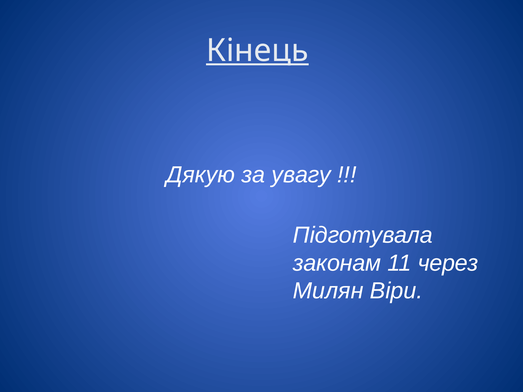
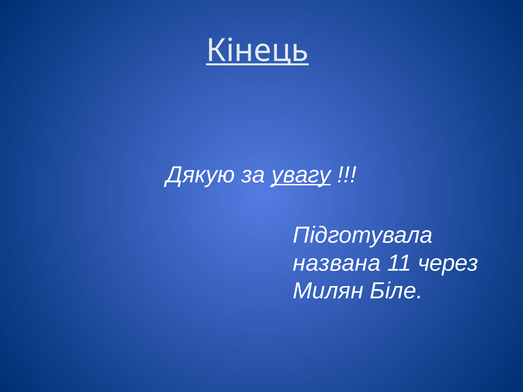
увагу underline: none -> present
законам: законам -> названа
Віри: Віри -> Біле
